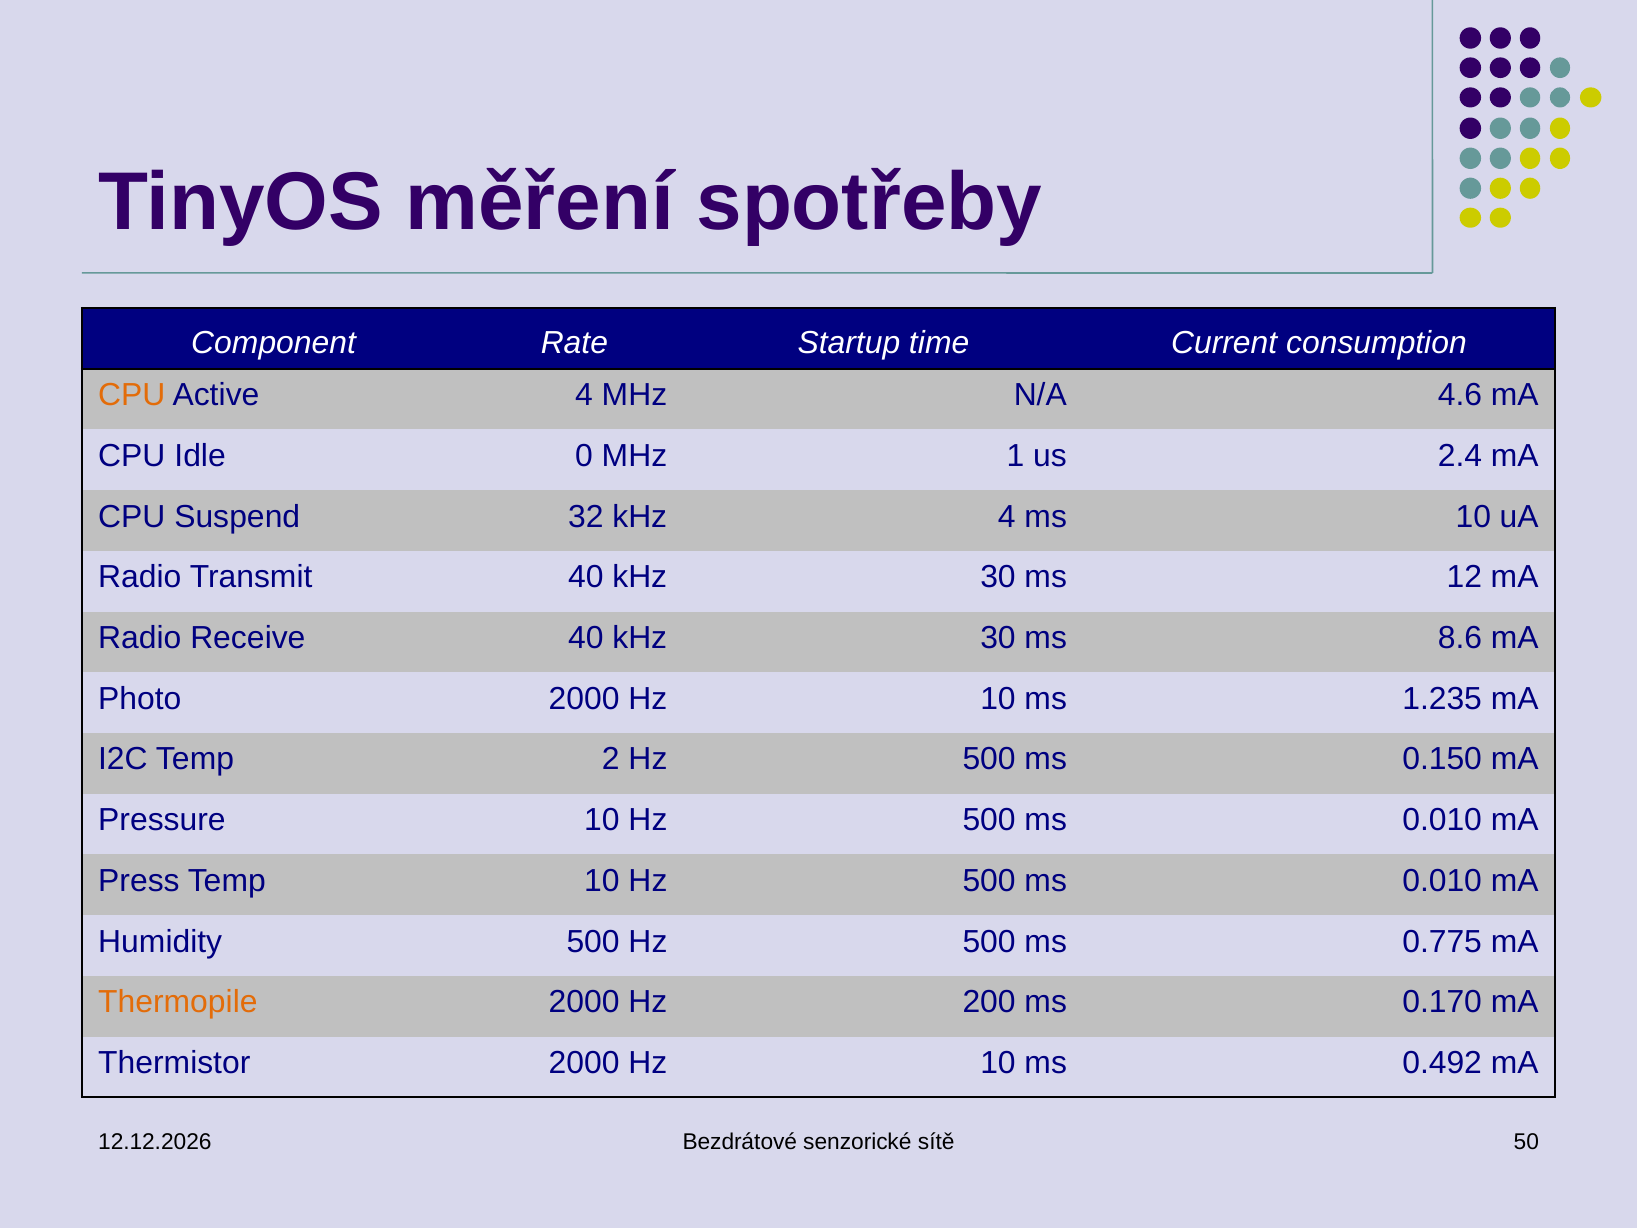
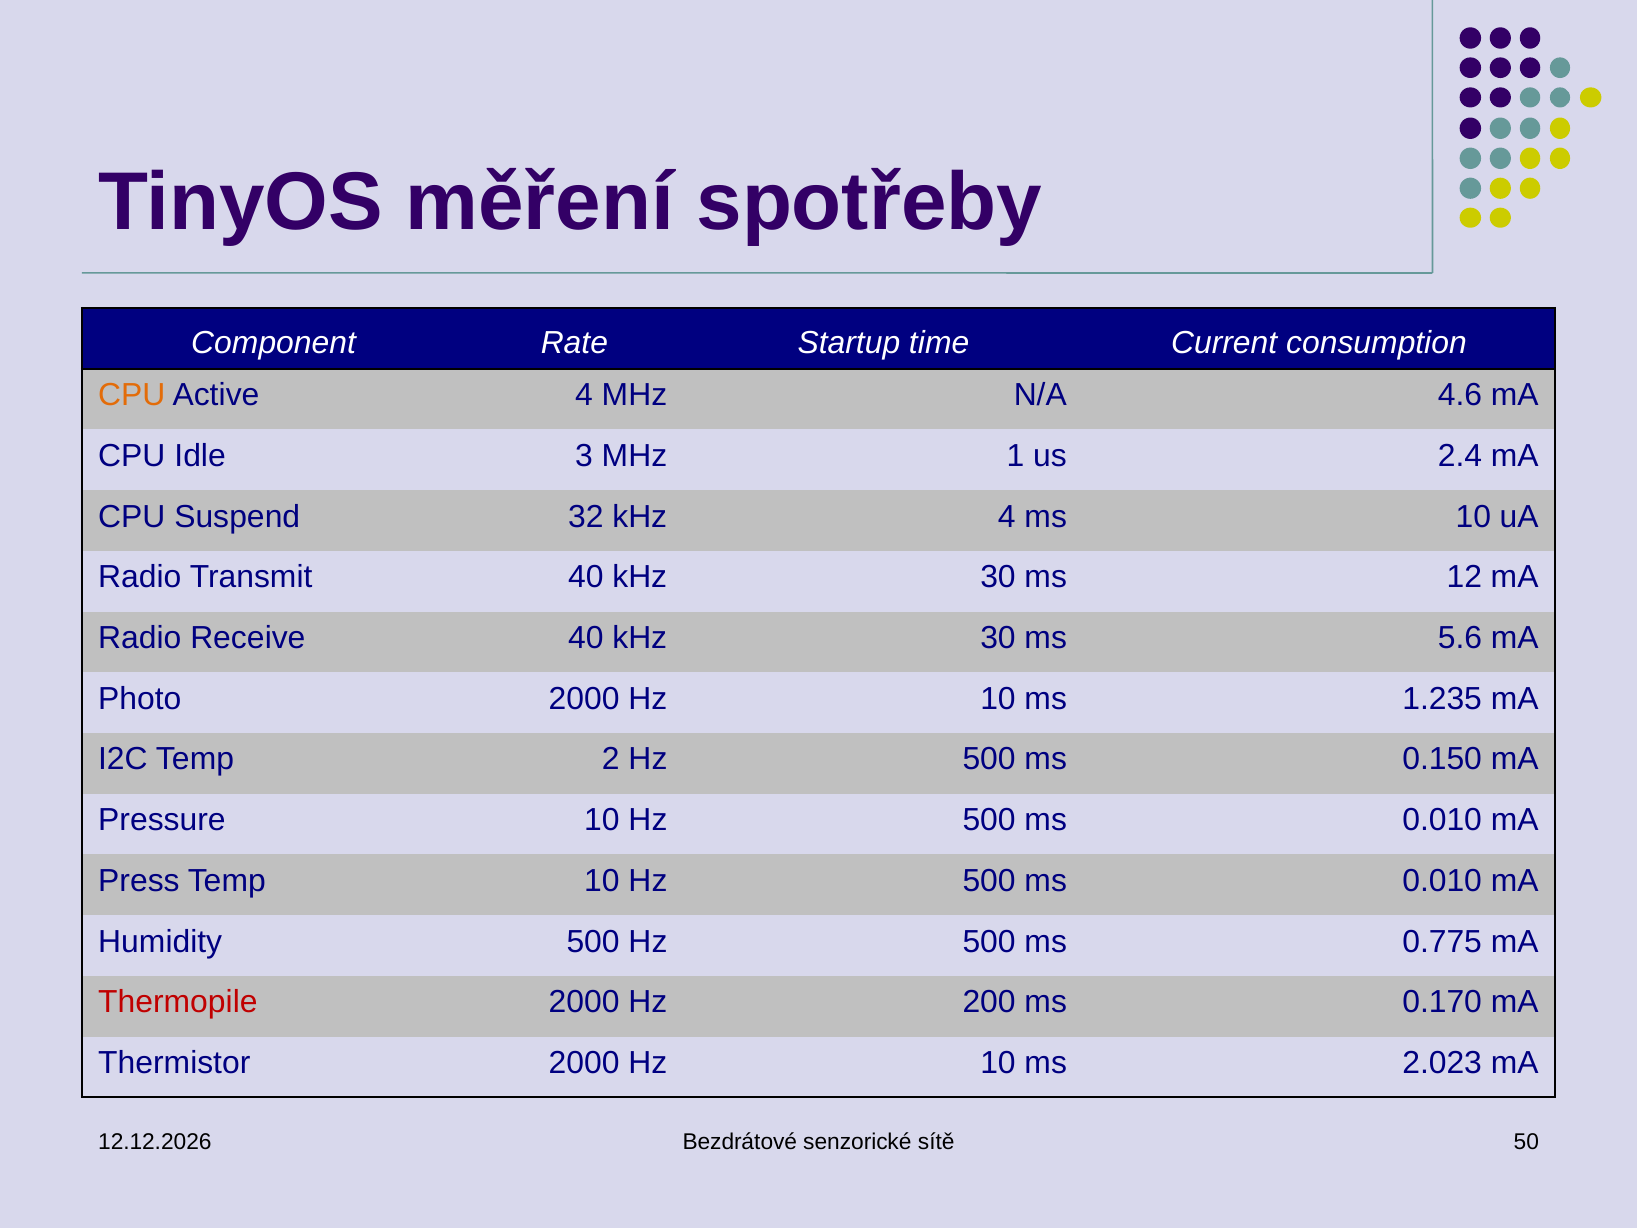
0: 0 -> 3
8.6: 8.6 -> 5.6
Thermopile colour: orange -> red
0.492: 0.492 -> 2.023
